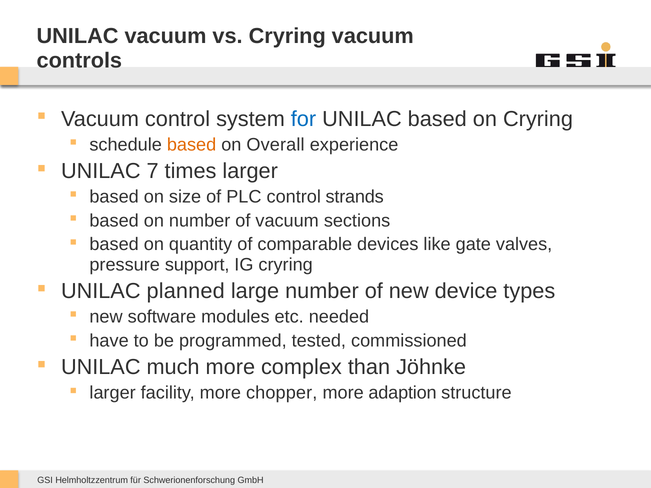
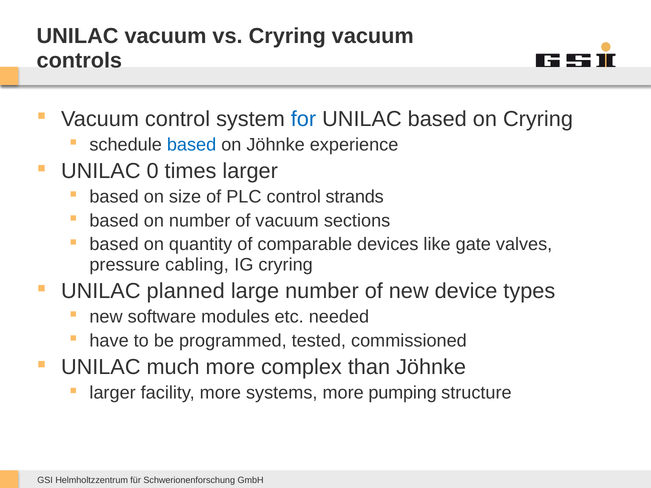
based at (192, 145) colour: orange -> blue
on Overall: Overall -> Jöhnke
7: 7 -> 0
support: support -> cabling
chopper: chopper -> systems
adaption: adaption -> pumping
